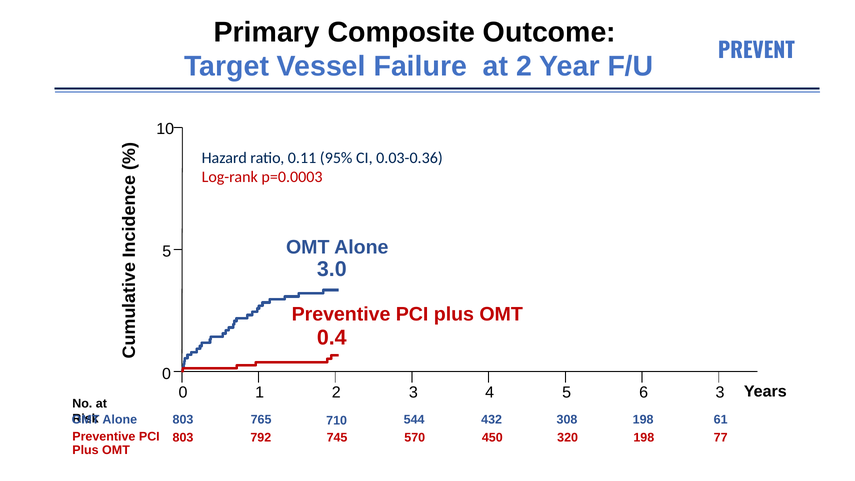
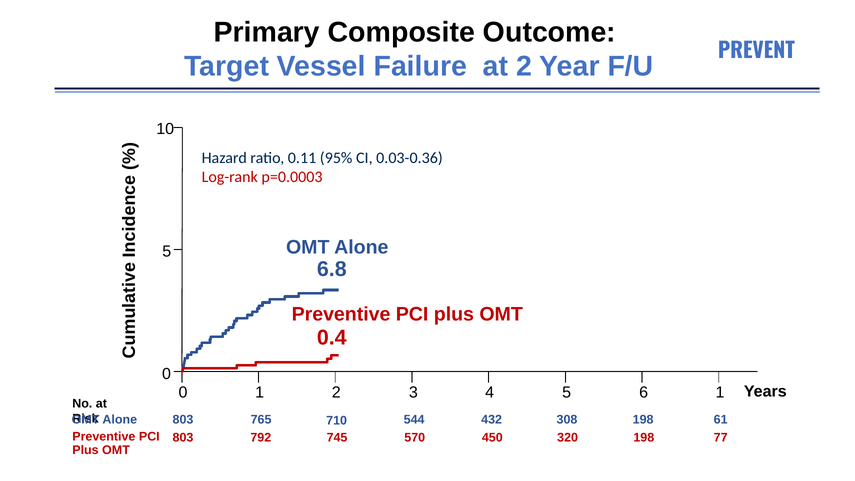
3.0: 3.0 -> 6.8
6 3: 3 -> 1
